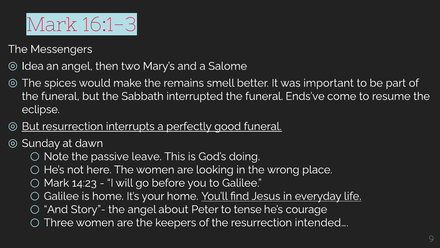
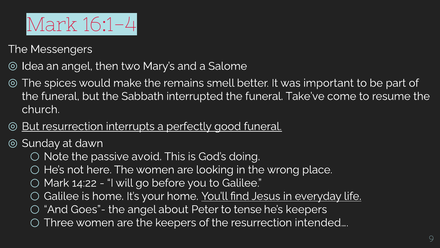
16:1-3: 16:1-3 -> 16:1-4
Ends’ve: Ends’ve -> Take’ve
eclipse: eclipse -> church
leave: leave -> avoid
14:23: 14:23 -> 14:22
Story”-: Story”- -> Goes”-
he’s courage: courage -> keepers
